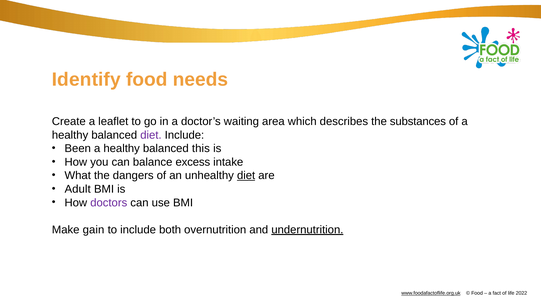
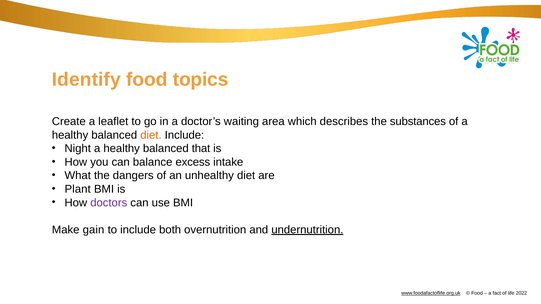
needs: needs -> topics
diet at (151, 135) colour: purple -> orange
Been: Been -> Night
this: this -> that
diet at (246, 176) underline: present -> none
Adult: Adult -> Plant
